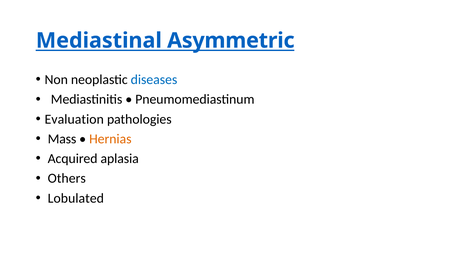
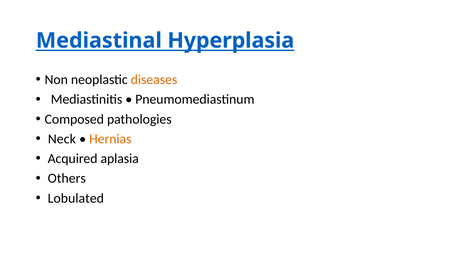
Asymmetric: Asymmetric -> Hyperplasia
diseases colour: blue -> orange
Evaluation: Evaluation -> Composed
Mass: Mass -> Neck
